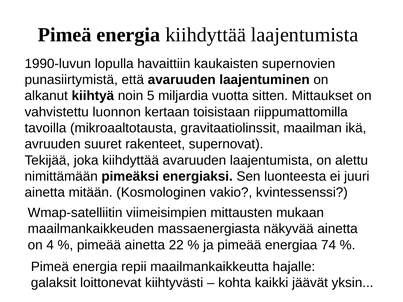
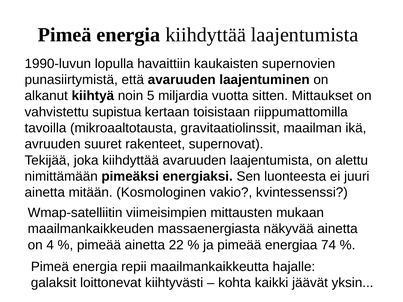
luonnon: luonnon -> supistua
